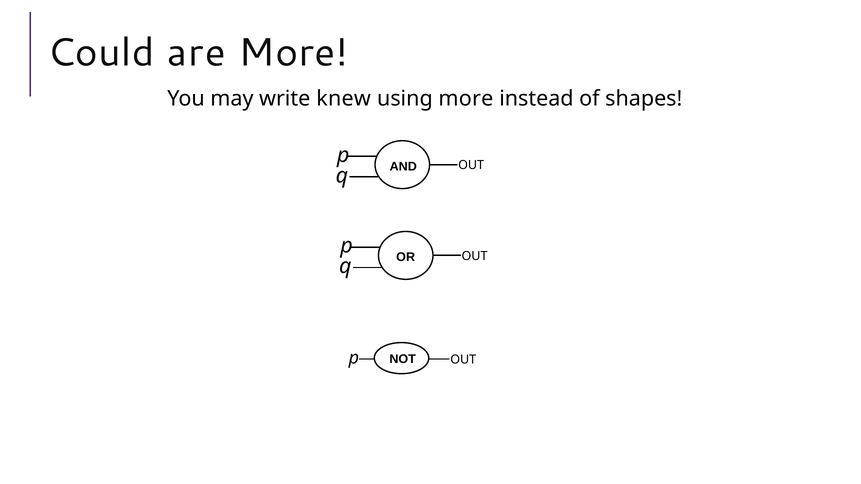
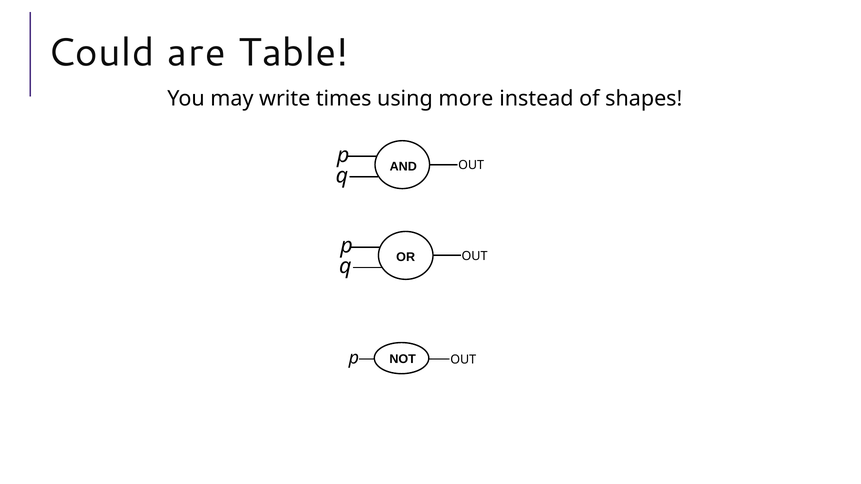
are More: More -> Table
knew: knew -> times
